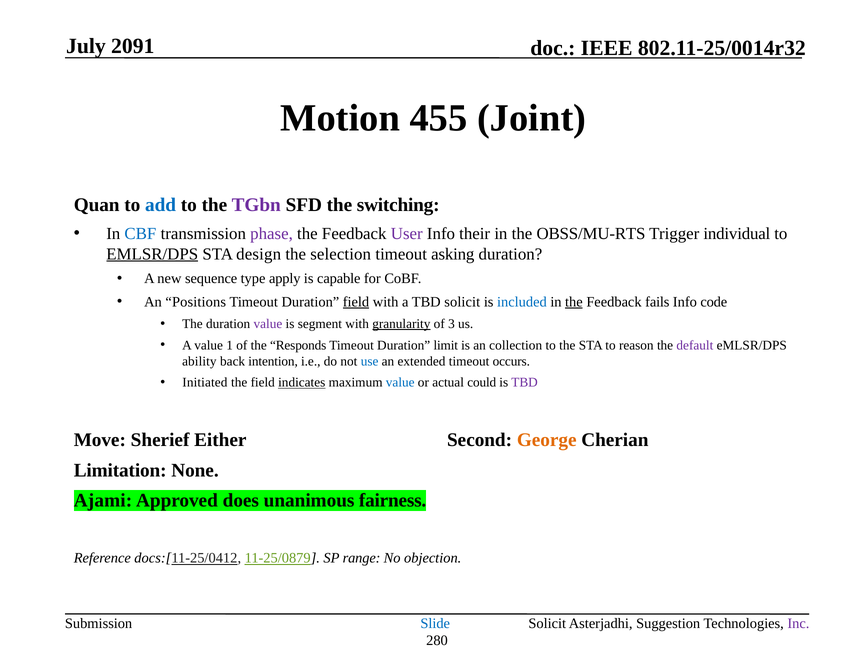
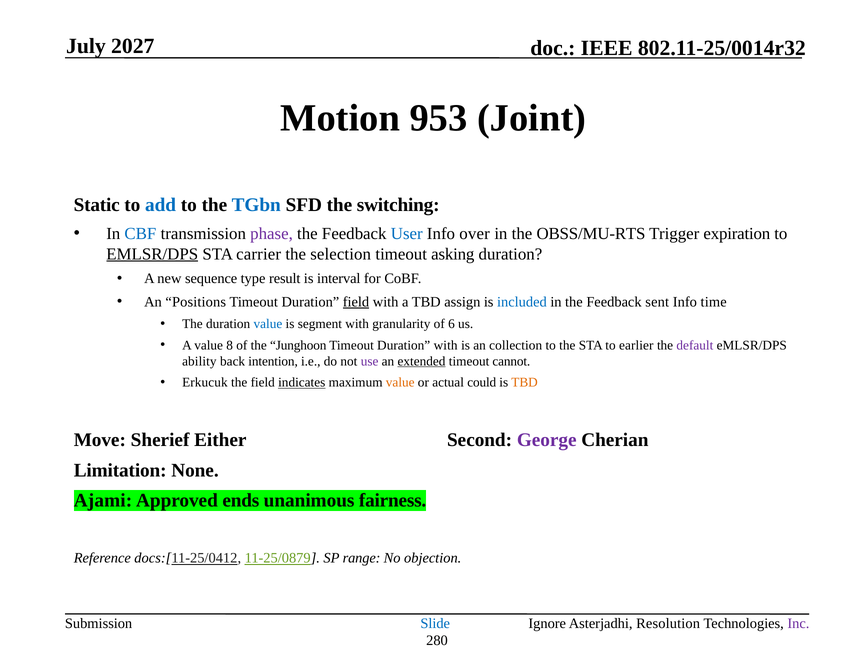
2091: 2091 -> 2027
455: 455 -> 953
Quan: Quan -> Static
TGbn colour: purple -> blue
User colour: purple -> blue
their: their -> over
individual: individual -> expiration
design: design -> carrier
apply: apply -> result
capable: capable -> interval
TBD solicit: solicit -> assign
the at (574, 302) underline: present -> none
fails: fails -> sent
code: code -> time
value at (268, 324) colour: purple -> blue
granularity underline: present -> none
3: 3 -> 6
1: 1 -> 8
Responds: Responds -> Junghoon
Duration limit: limit -> with
reason: reason -> earlier
use colour: blue -> purple
extended underline: none -> present
occurs: occurs -> cannot
Initiated: Initiated -> Erkucuk
value at (400, 383) colour: blue -> orange
TBD at (525, 383) colour: purple -> orange
George colour: orange -> purple
does: does -> ends
Solicit at (547, 624): Solicit -> Ignore
Suggestion: Suggestion -> Resolution
